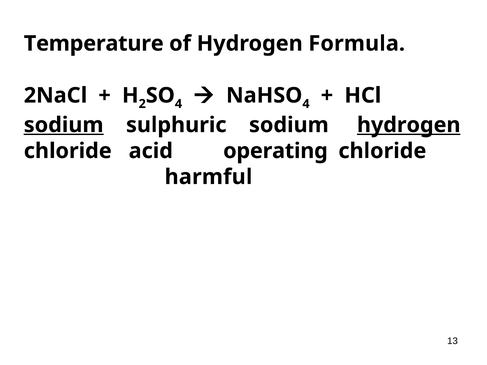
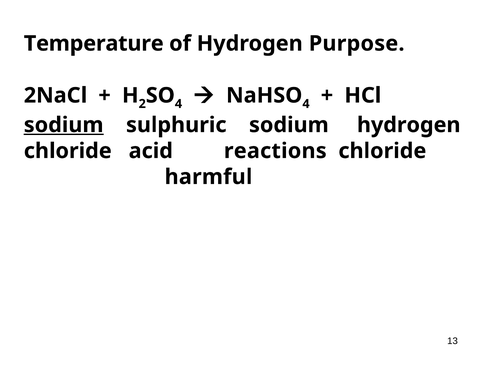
Formula: Formula -> Purpose
hydrogen at (409, 125) underline: present -> none
operating: operating -> reactions
